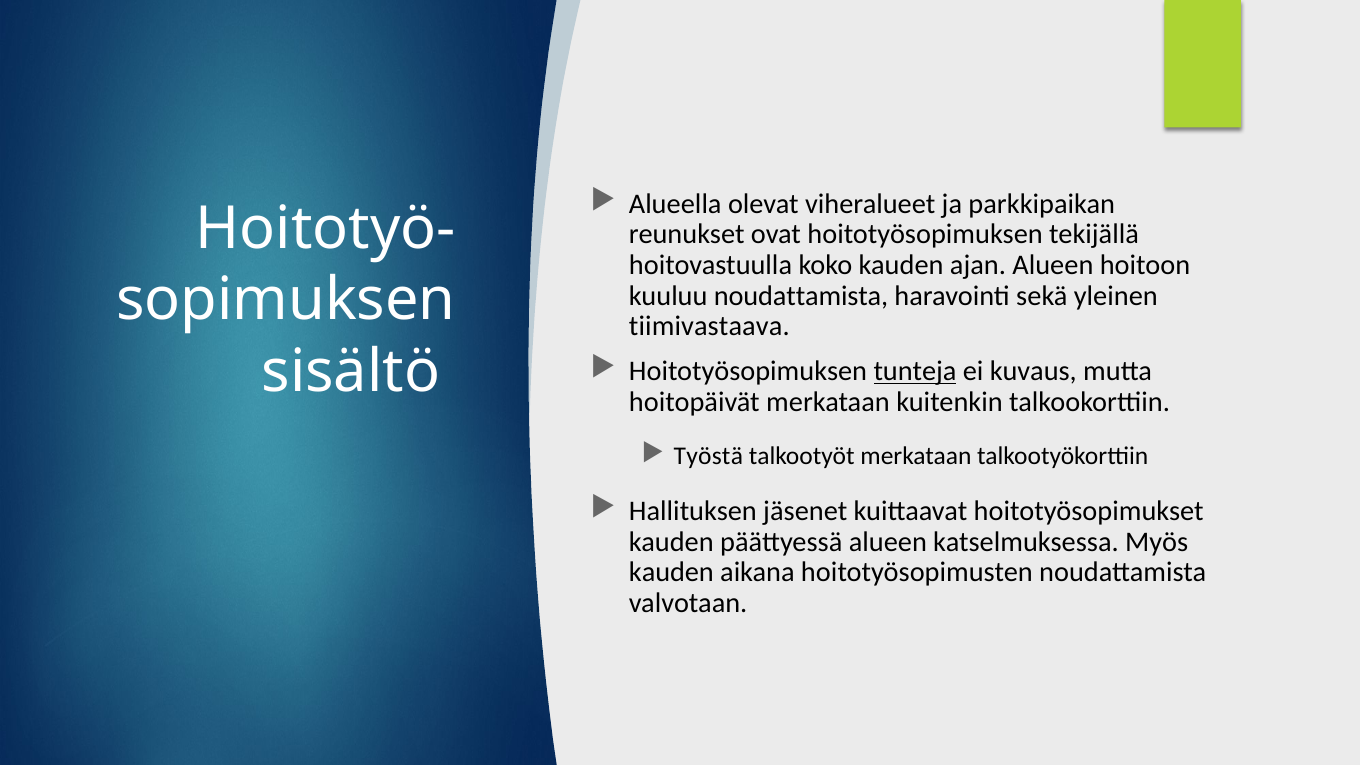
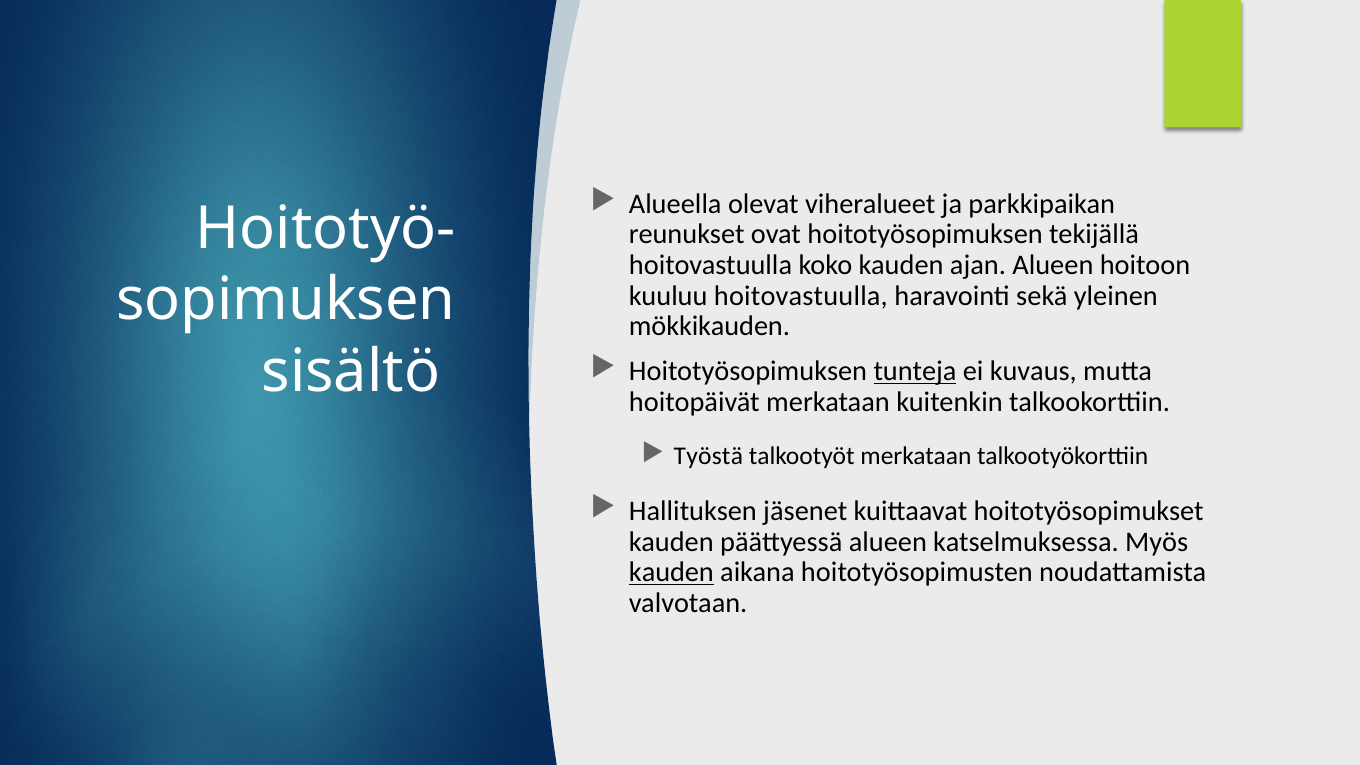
kuuluu noudattamista: noudattamista -> hoitovastuulla
tiimivastaava: tiimivastaava -> mökkikauden
kauden at (671, 572) underline: none -> present
